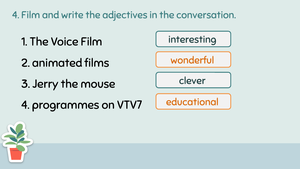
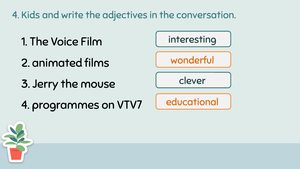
4 Film: Film -> Kids
